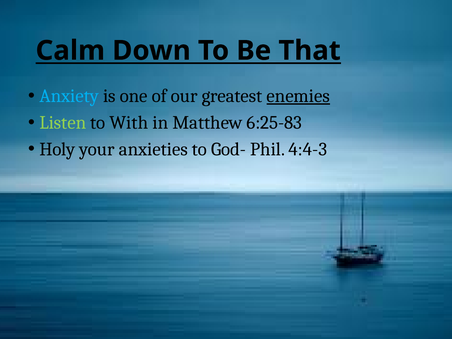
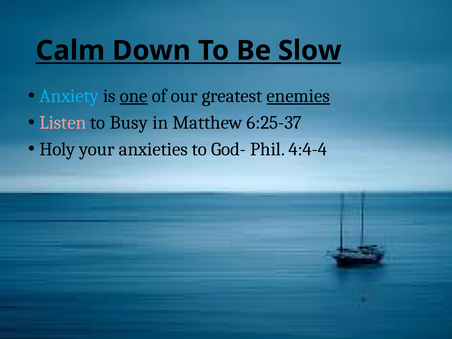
That: That -> Slow
one underline: none -> present
Listen colour: light green -> pink
With: With -> Busy
6:25-83: 6:25-83 -> 6:25-37
4:4-3: 4:4-3 -> 4:4-4
